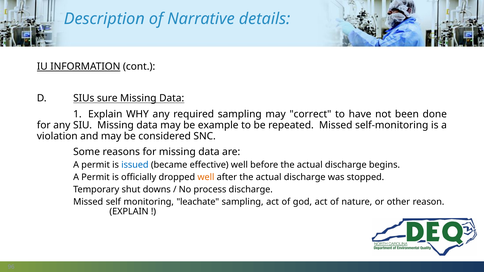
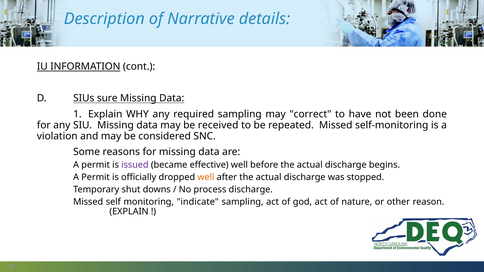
example: example -> received
issued colour: blue -> purple
leachate: leachate -> indicate
